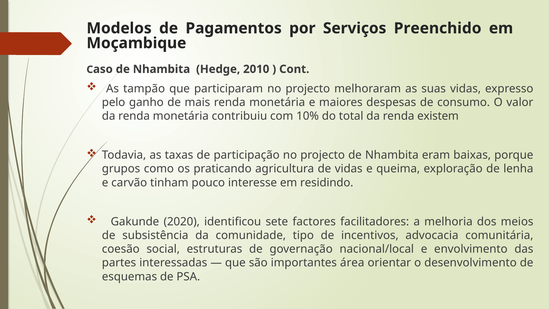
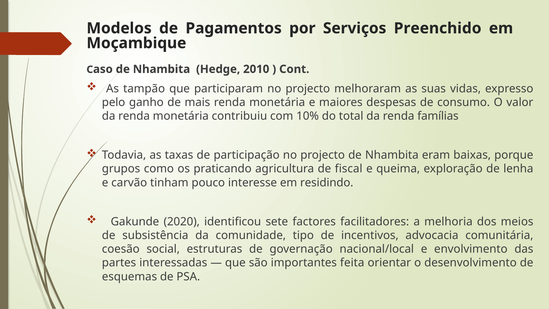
existem: existem -> famílias
de vidas: vidas -> fiscal
área: área -> feita
